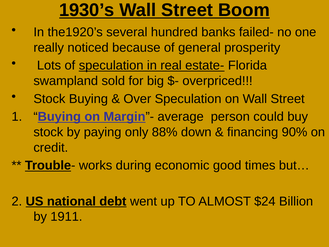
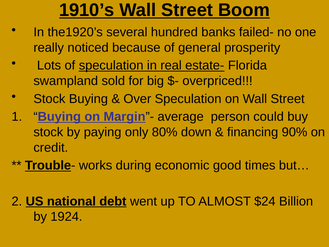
1930’s: 1930’s -> 1910’s
88%: 88% -> 80%
1911: 1911 -> 1924
